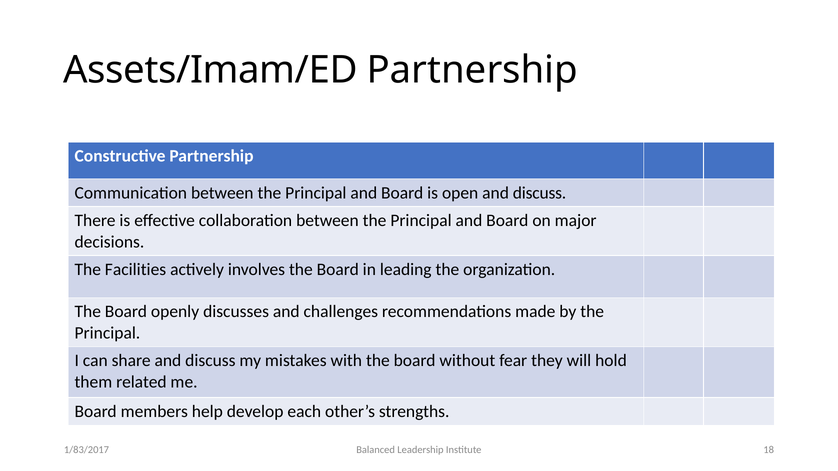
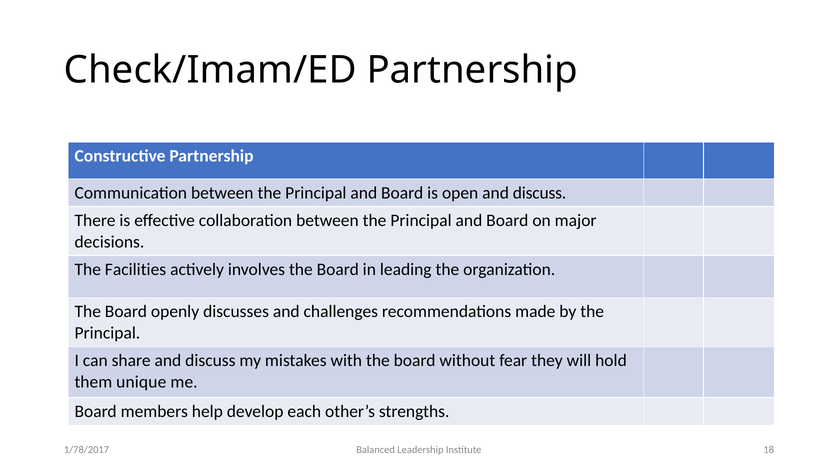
Assets/Imam/ED: Assets/Imam/ED -> Check/Imam/ED
related: related -> unique
1/83/2017: 1/83/2017 -> 1/78/2017
